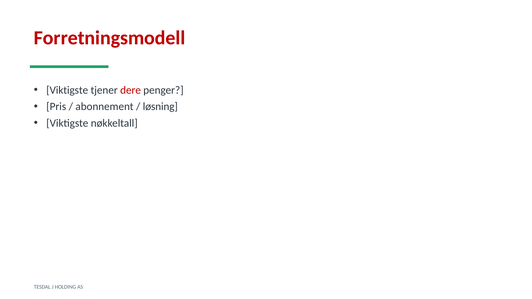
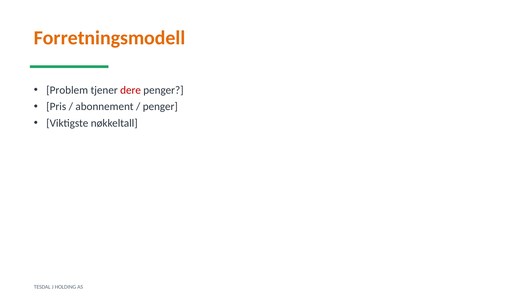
Forretningsmodell colour: red -> orange
Viktigste at (67, 90): Viktigste -> Problem
løsning at (160, 107): løsning -> penger
